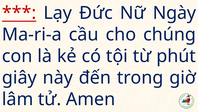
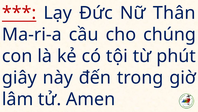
Ngày: Ngày -> Thân
